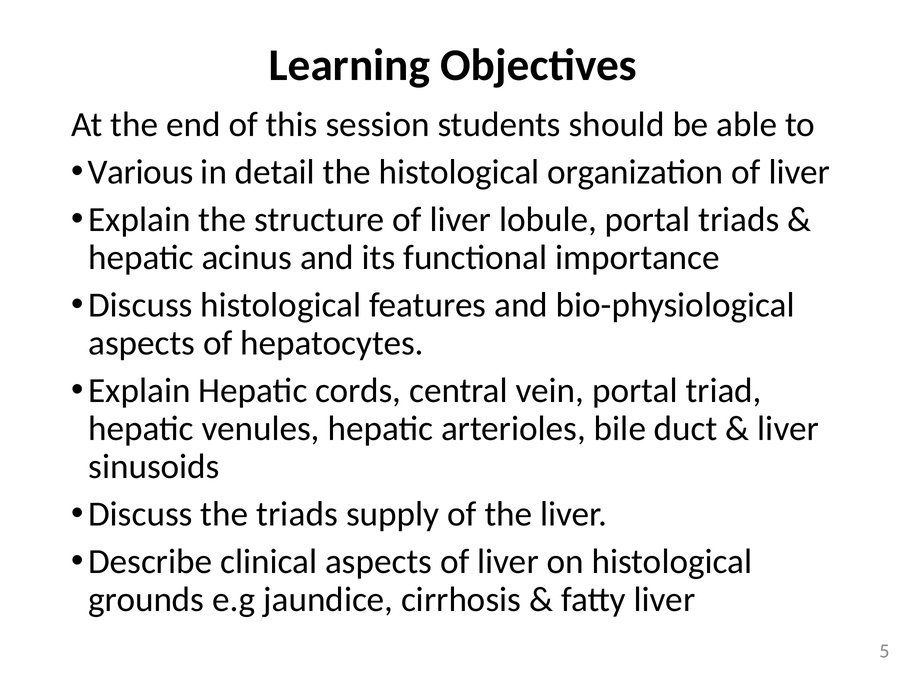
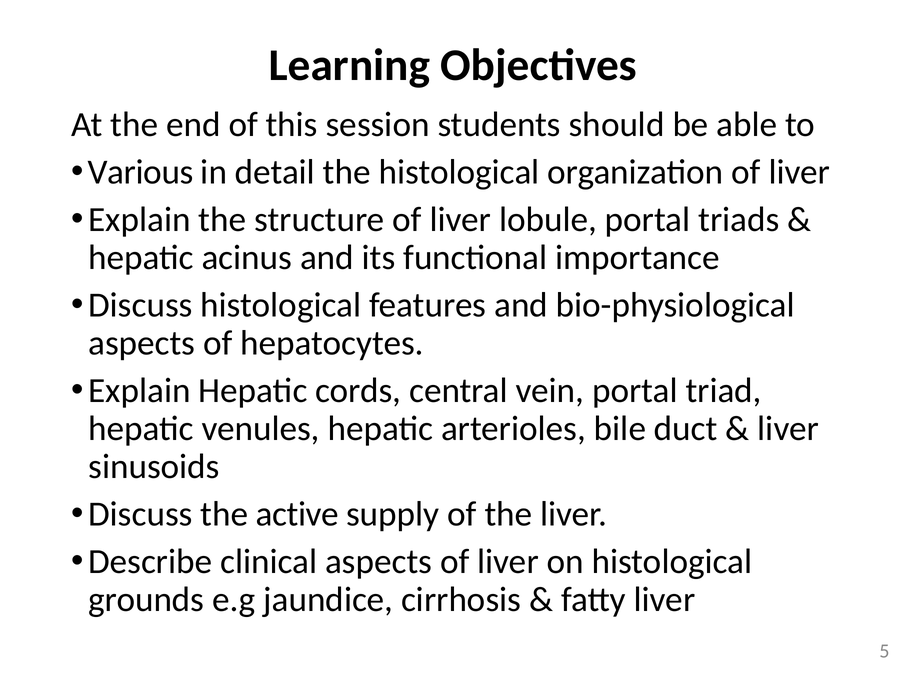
the triads: triads -> active
